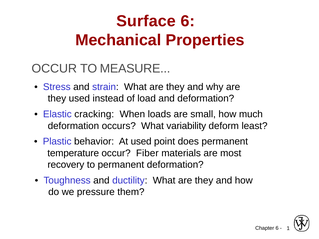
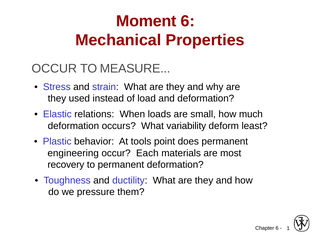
Surface: Surface -> Moment
cracking: cracking -> relations
At used: used -> tools
temperature: temperature -> engineering
Fiber: Fiber -> Each
